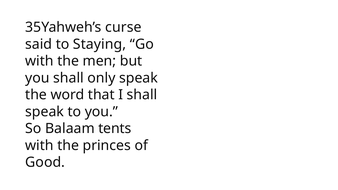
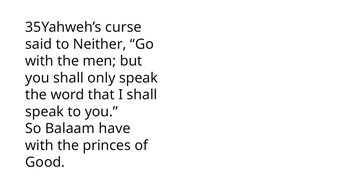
Staying: Staying -> Neither
tents: tents -> have
